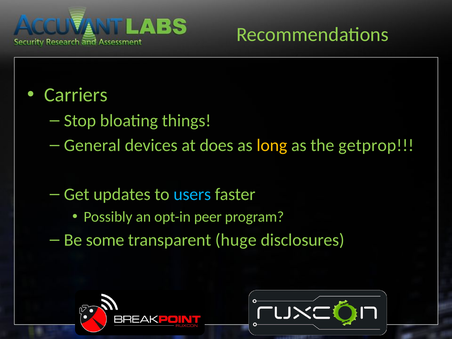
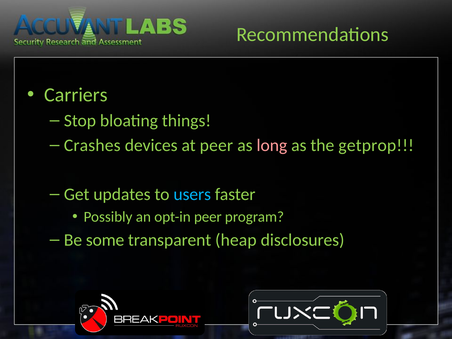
General: General -> Crashes
at does: does -> peer
long colour: yellow -> pink
huge: huge -> heap
